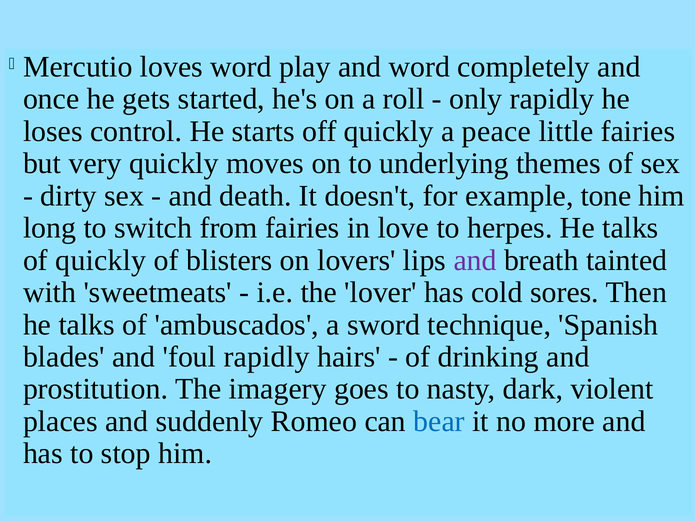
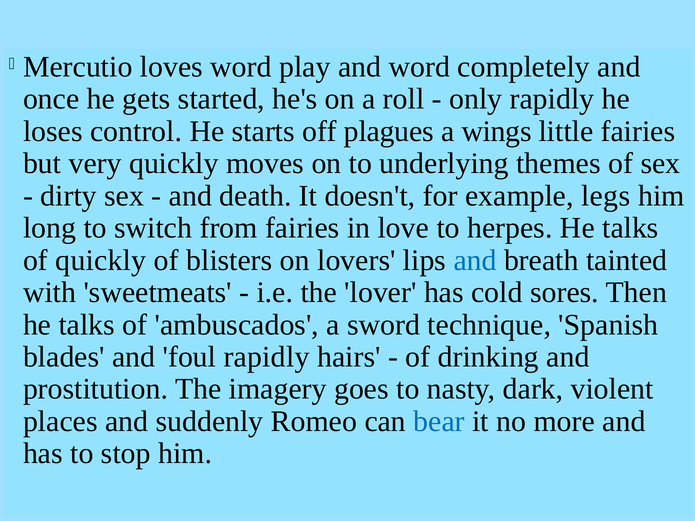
off quickly: quickly -> plagues
peace: peace -> wings
tone: tone -> legs
and at (475, 260) colour: purple -> blue
